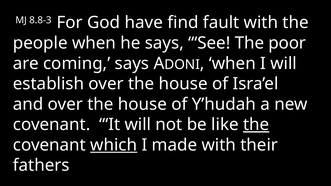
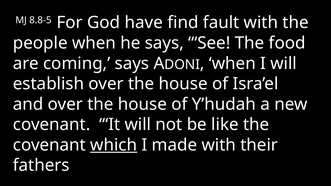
8.8-3: 8.8-3 -> 8.8-5
poor: poor -> food
the at (256, 125) underline: present -> none
